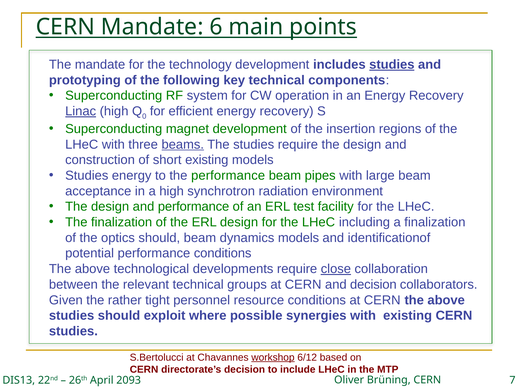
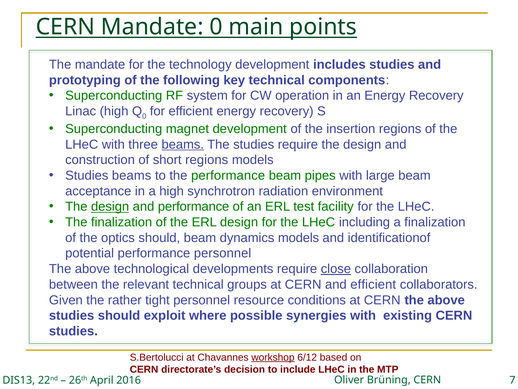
Mandate 6: 6 -> 0
studies at (392, 64) underline: present -> none
Linac underline: present -> none
short existing: existing -> regions
Studies energy: energy -> beams
design at (110, 206) underline: none -> present
performance conditions: conditions -> personnel
and decision: decision -> efficient
2093: 2093 -> 2016
